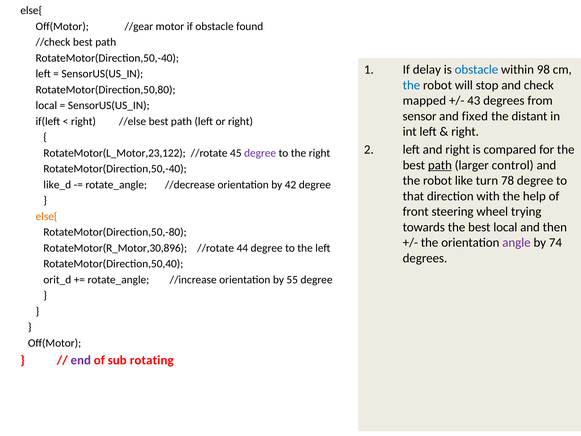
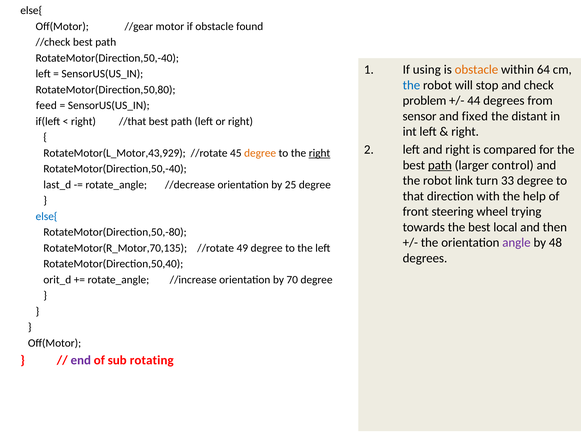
delay: delay -> using
obstacle at (476, 70) colour: blue -> orange
98: 98 -> 64
mapped: mapped -> problem
43: 43 -> 44
local at (46, 105): local -> feed
//else: //else -> //that
RotateMotor(L_Motor,23,122: RotateMotor(L_Motor,23,122 -> RotateMotor(L_Motor,43,929
degree at (260, 153) colour: purple -> orange
right at (320, 153) underline: none -> present
like: like -> link
78: 78 -> 33
like_d: like_d -> last_d
42: 42 -> 25
else{ at (47, 216) colour: orange -> blue
74: 74 -> 48
RotateMotor(R_Motor,30,896: RotateMotor(R_Motor,30,896 -> RotateMotor(R_Motor,70,135
44: 44 -> 49
55: 55 -> 70
